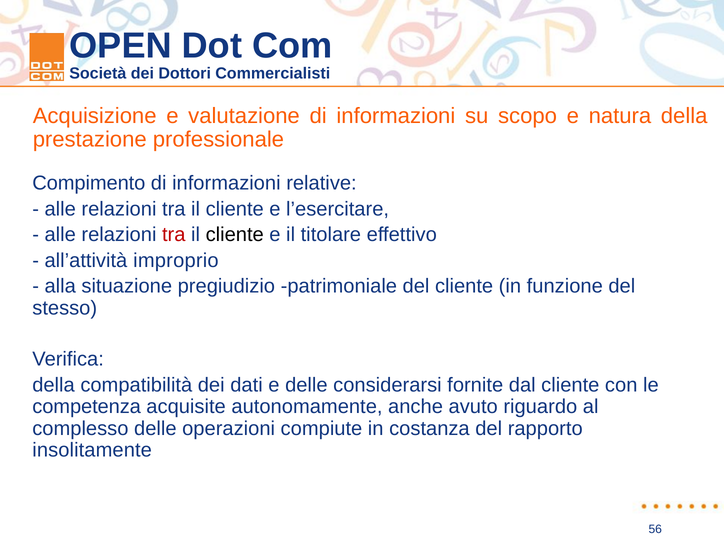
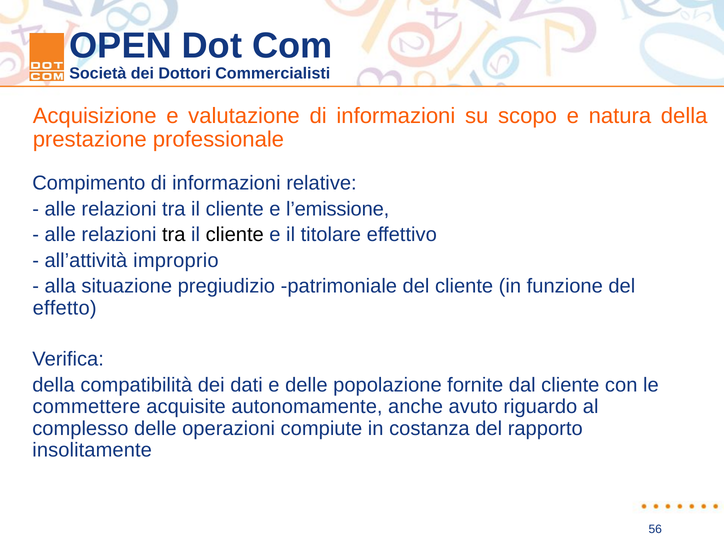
l’esercitare: l’esercitare -> l’emissione
tra at (174, 235) colour: red -> black
stesso: stesso -> effetto
considerarsi: considerarsi -> popolazione
competenza: competenza -> commettere
